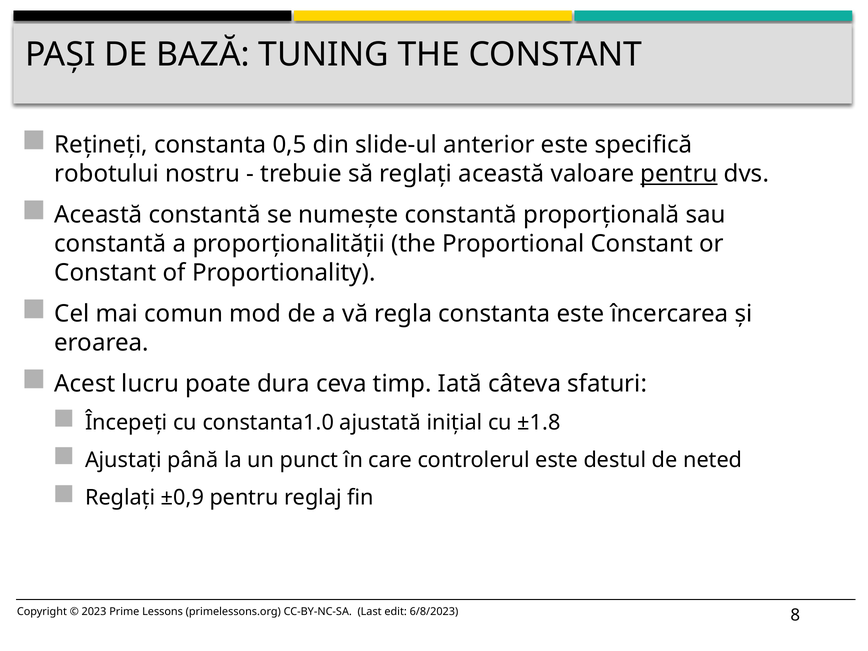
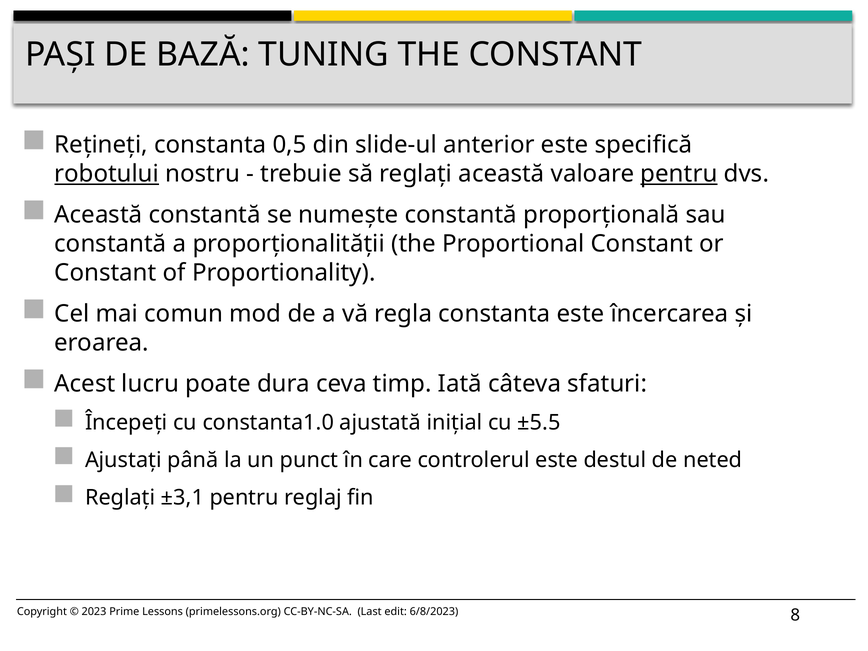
robotului underline: none -> present
±1.8: ±1.8 -> ±5.5
±0,9: ±0,9 -> ±3,1
